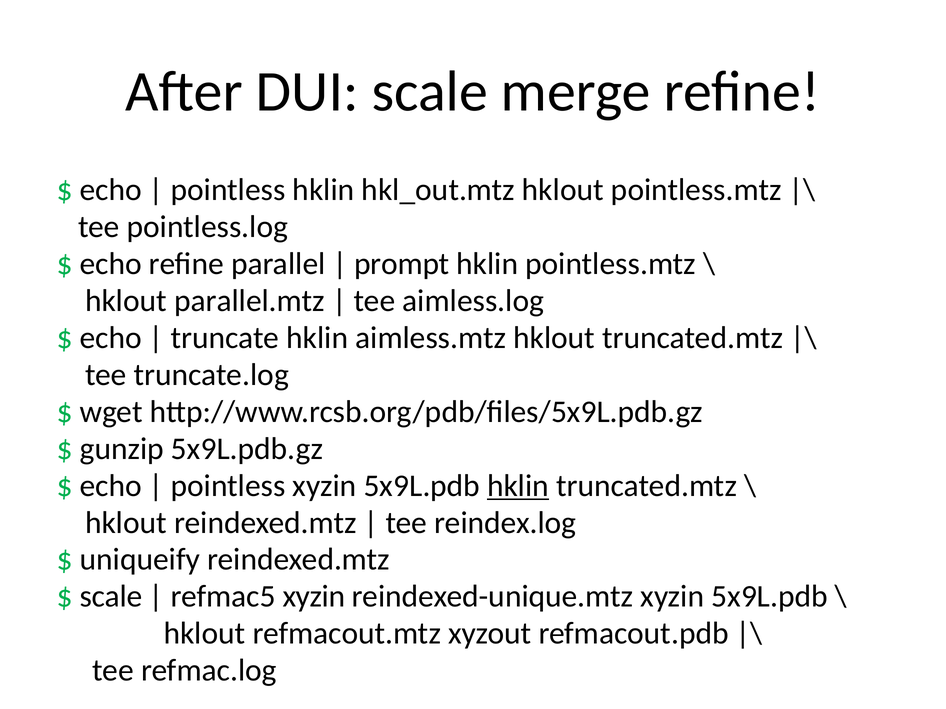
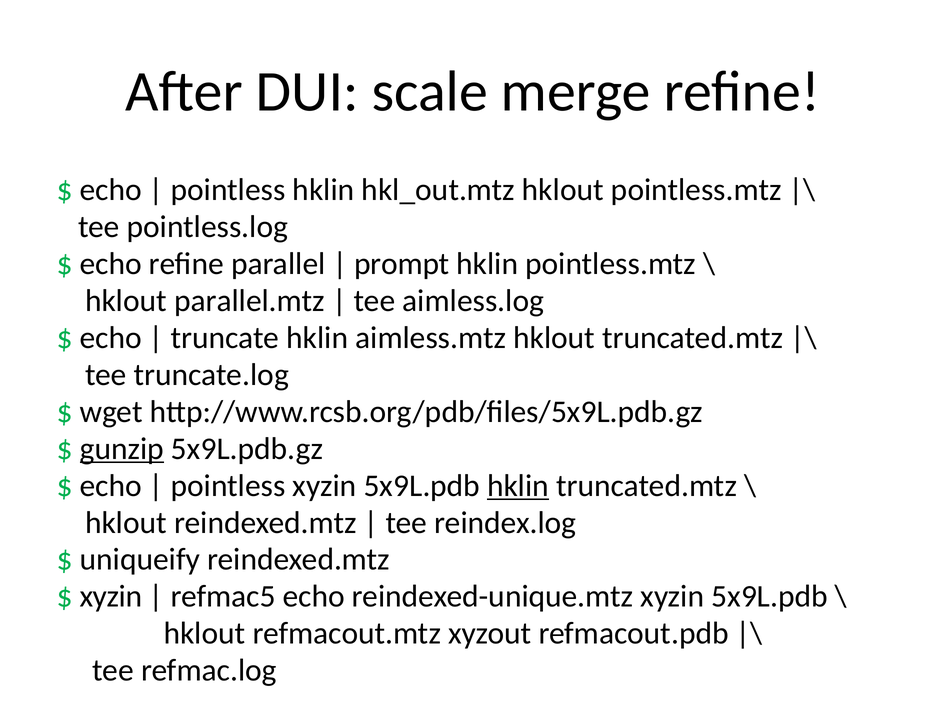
gunzip underline: none -> present
scale at (111, 597): scale -> xyzin
refmac5 xyzin: xyzin -> echo
